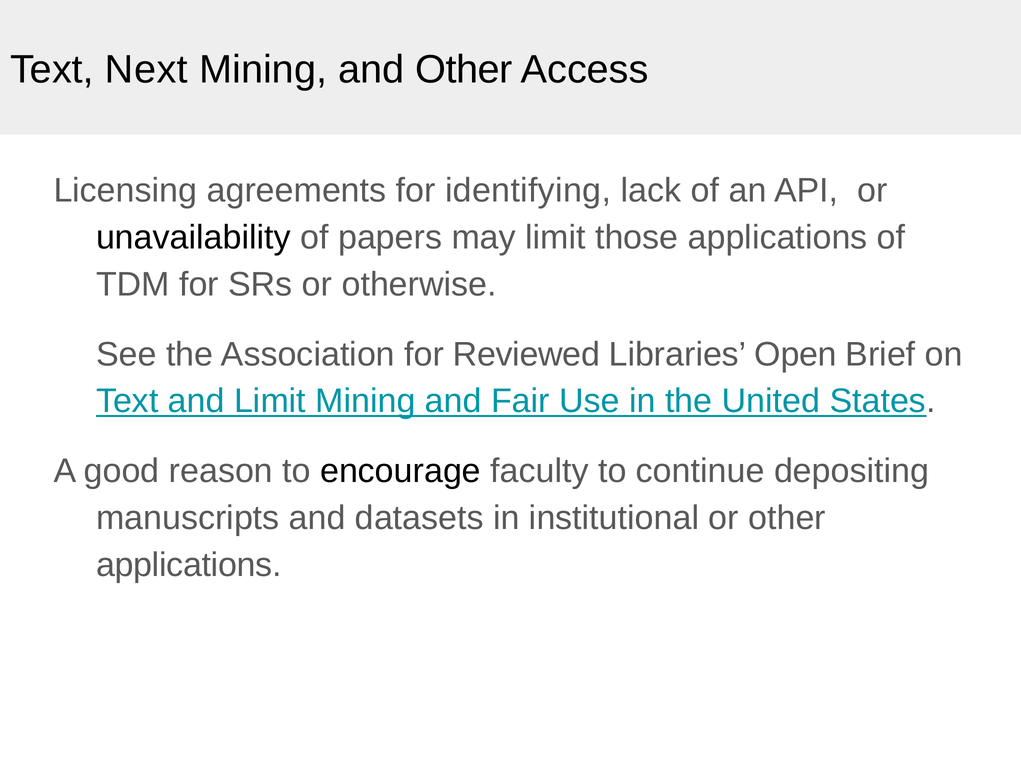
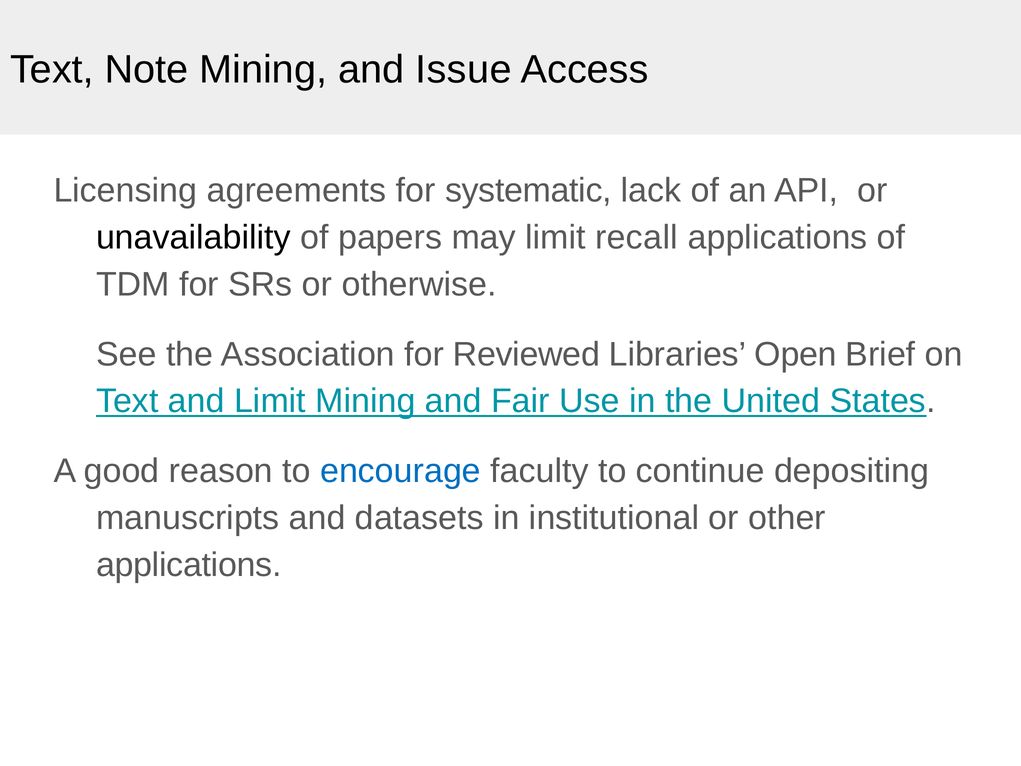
Next: Next -> Note
and Other: Other -> Issue
identifying: identifying -> systematic
those: those -> recall
encourage colour: black -> blue
